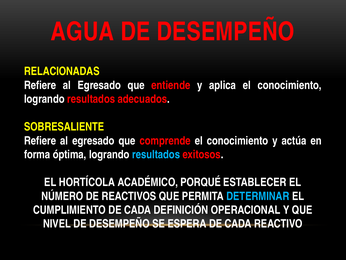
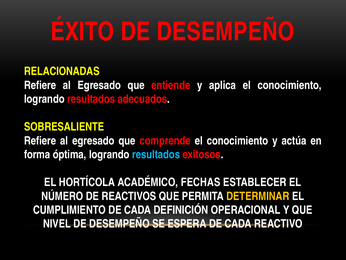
AGUA: AGUA -> ÉXITO
PORQUÉ: PORQUÉ -> FECHAS
DETERMINAR colour: light blue -> yellow
